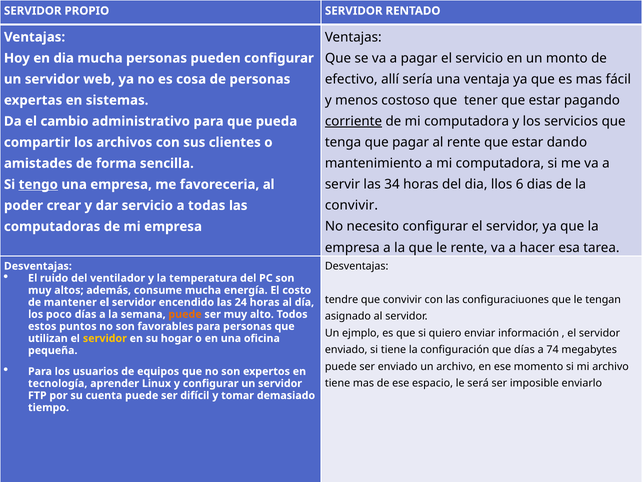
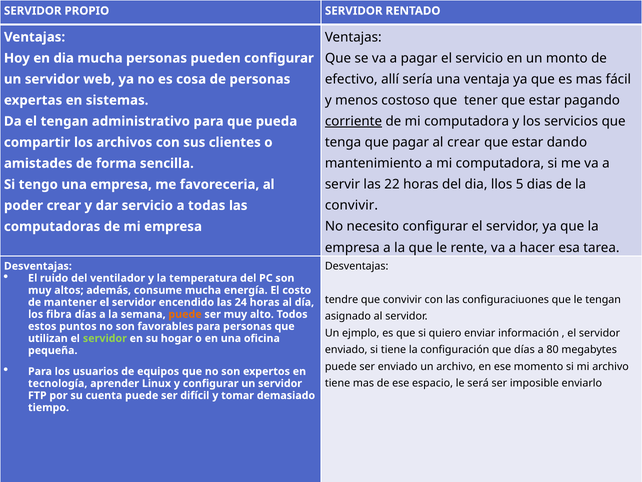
el cambio: cambio -> tengan
al rente: rente -> crear
34: 34 -> 22
6: 6 -> 5
tengo underline: present -> none
poco: poco -> fibra
servidor at (105, 338) colour: yellow -> light green
74: 74 -> 80
